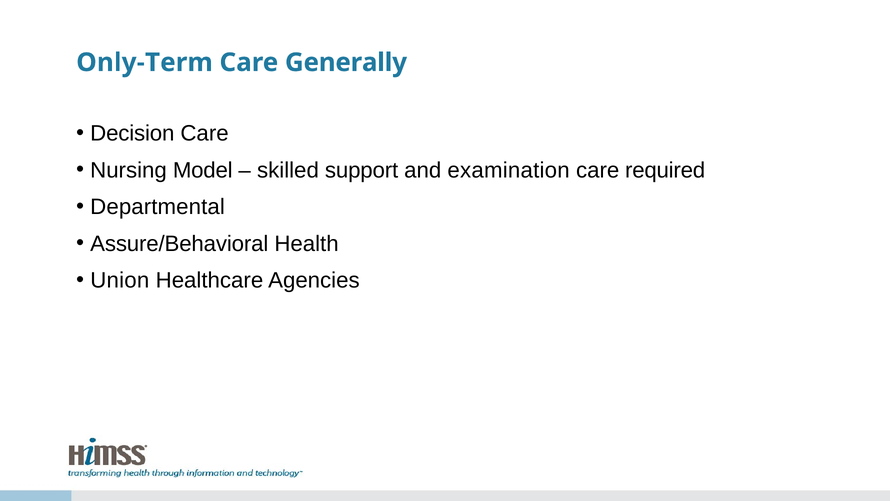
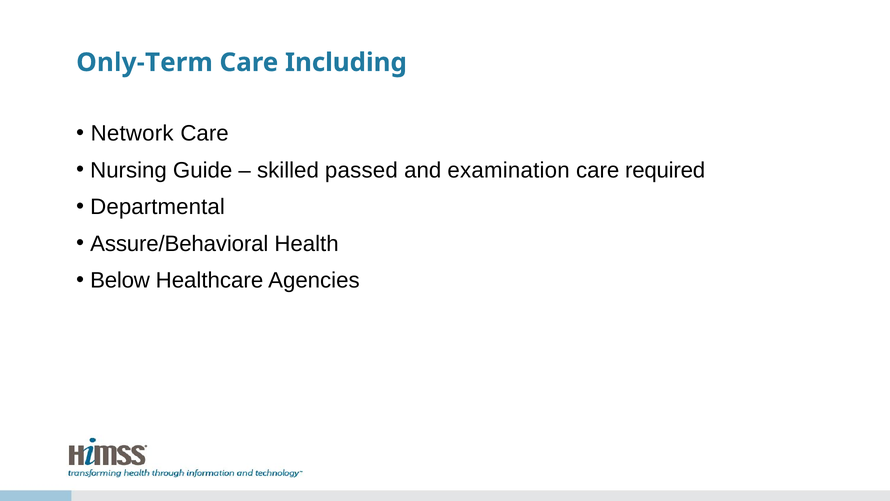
Generally: Generally -> Including
Decision: Decision -> Network
Model: Model -> Guide
support: support -> passed
Union: Union -> Below
